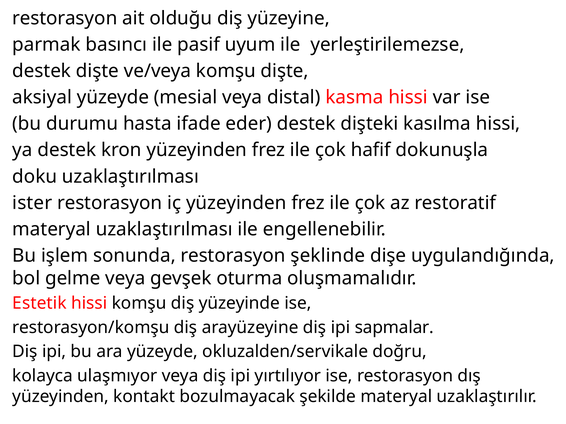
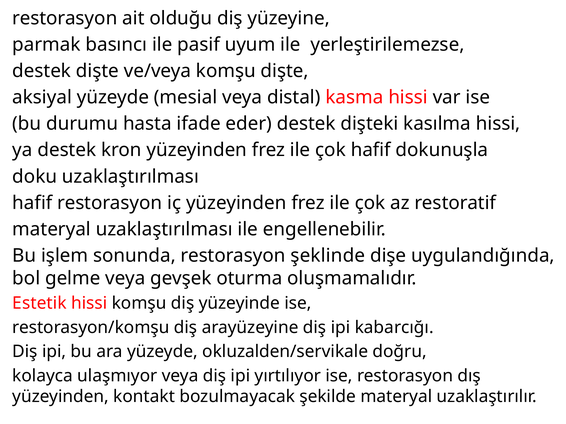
ister at (32, 203): ister -> hafif
sapmalar: sapmalar -> kabarcığı
